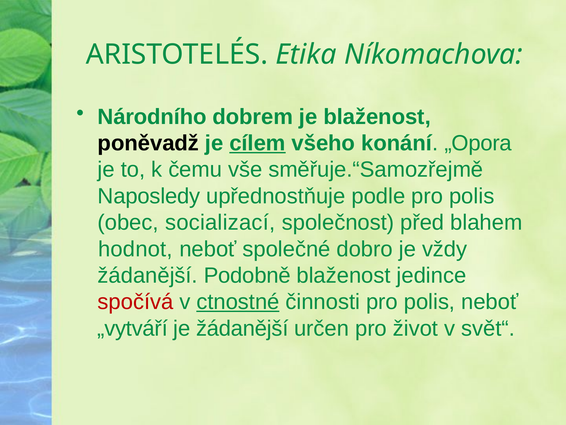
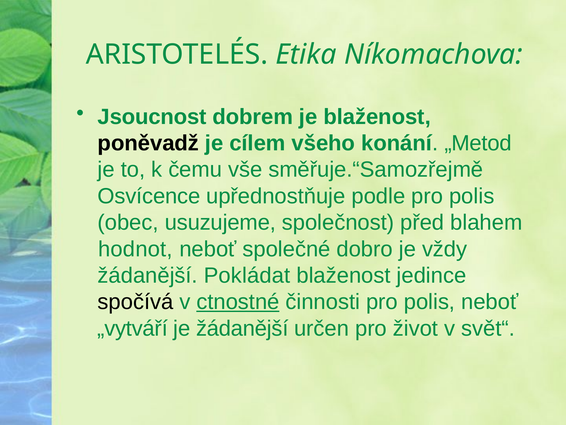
Národního: Národního -> Jsoucnost
cílem underline: present -> none
„Opora: „Opora -> „Metod
Naposledy: Naposledy -> Osvícence
socializací: socializací -> usuzujeme
Podobně: Podobně -> Pokládat
spočívá colour: red -> black
